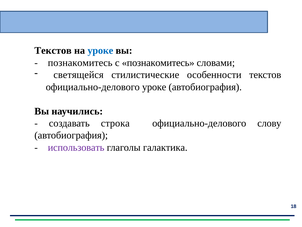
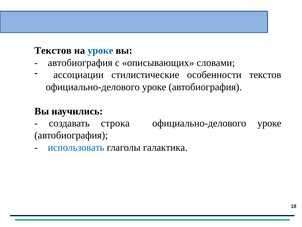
познакомитесь at (80, 63): познакомитесь -> автобиография
с познакомитесь: познакомитесь -> описывающих
светящейся: светящейся -> ассоциации
слову at (269, 123): слову -> уроке
использовать colour: purple -> blue
